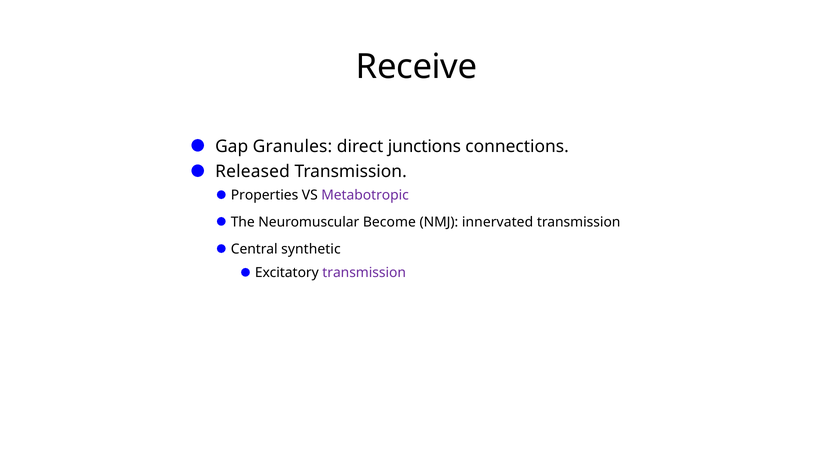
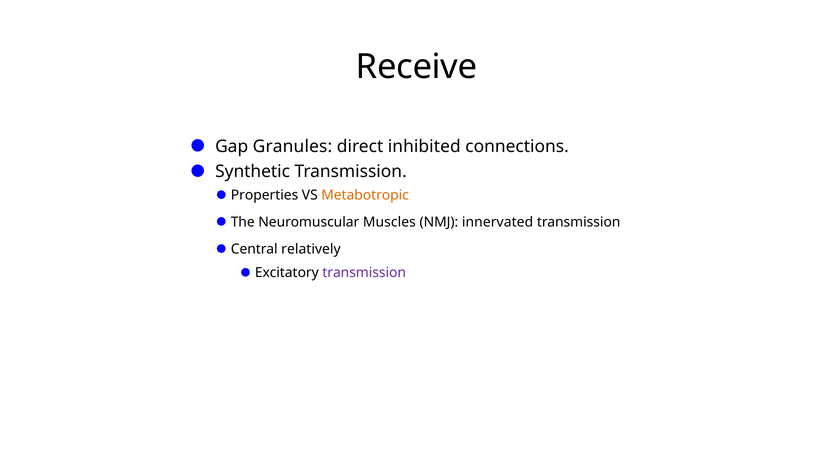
junctions: junctions -> inhibited
Released: Released -> Synthetic
Metabotropic colour: purple -> orange
Become: Become -> Muscles
synthetic: synthetic -> relatively
